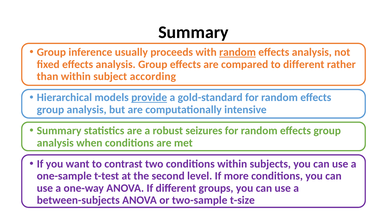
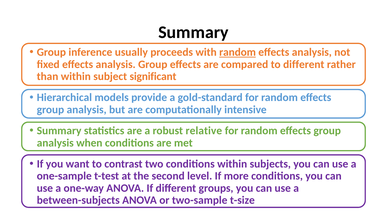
according: according -> significant
provide underline: present -> none
seizures: seizures -> relative
